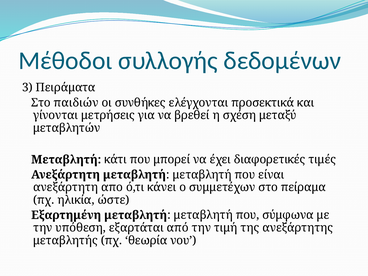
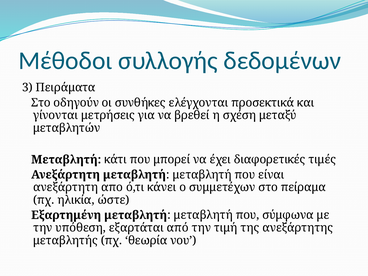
παιδιών: παιδιών -> οδηγούν
